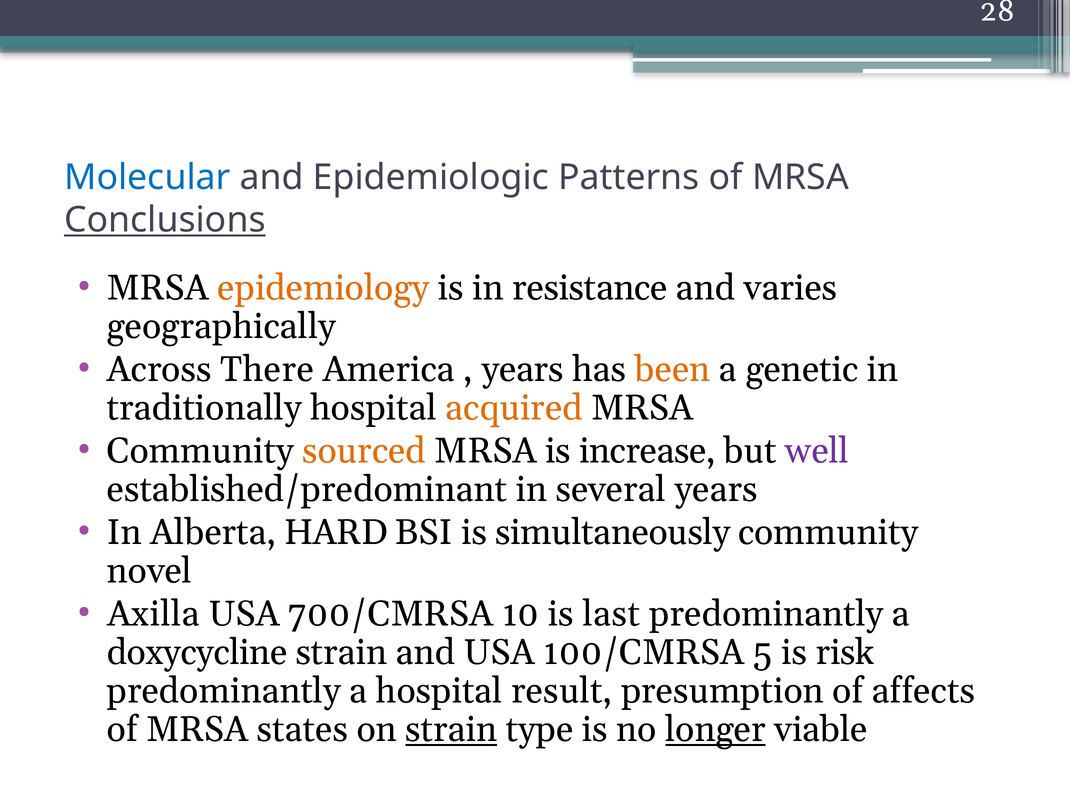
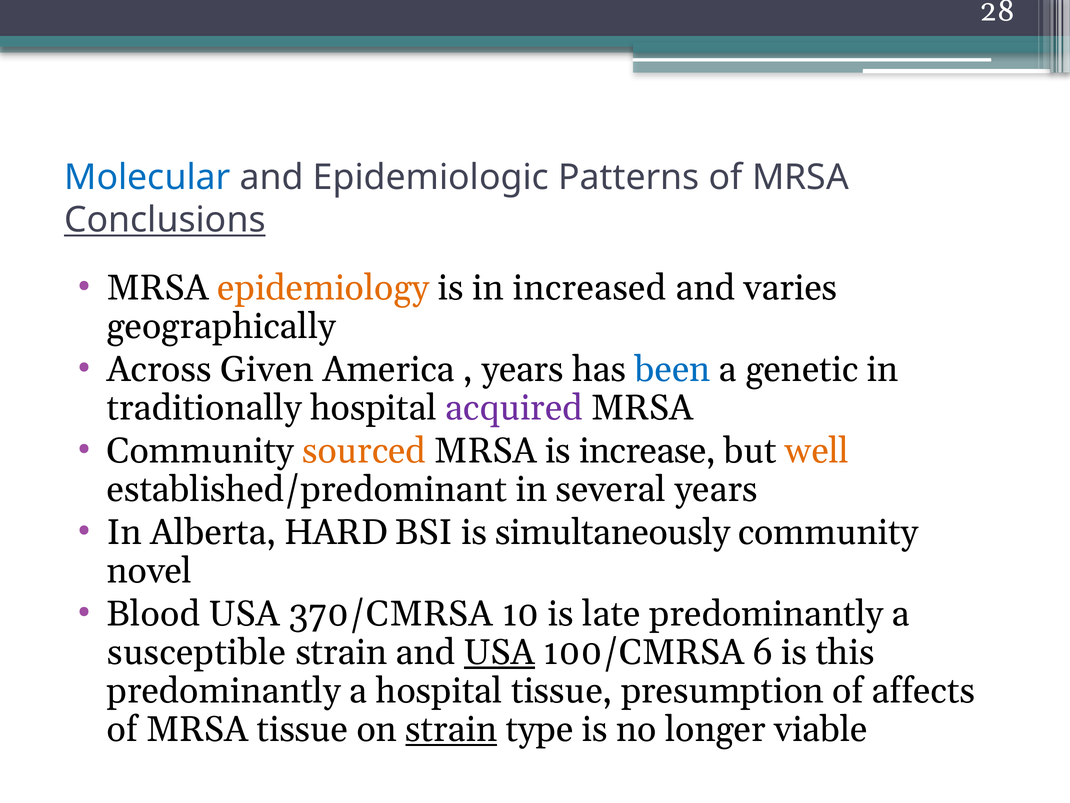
resistance: resistance -> increased
There: There -> Given
been colour: orange -> blue
acquired colour: orange -> purple
well colour: purple -> orange
Axilla: Axilla -> Blood
700/CMRSA: 700/CMRSA -> 370/CMRSA
last: last -> late
doxycycline: doxycycline -> susceptible
USA at (499, 652) underline: none -> present
5: 5 -> 6
risk: risk -> this
hospital result: result -> tissue
MRSA states: states -> tissue
longer underline: present -> none
